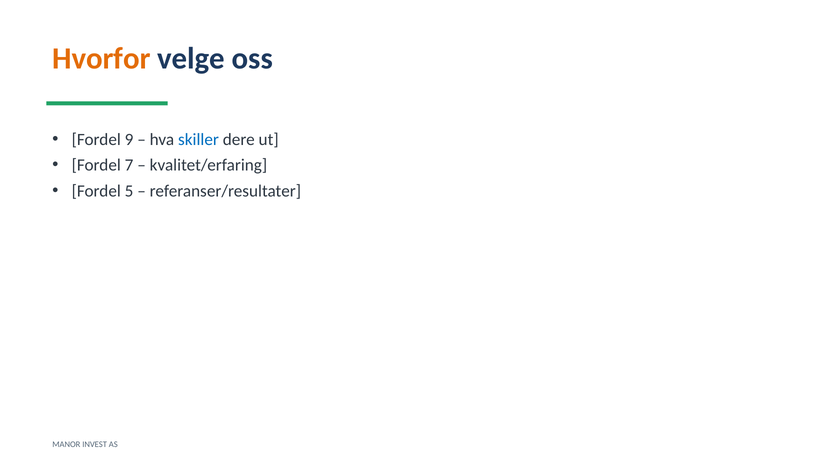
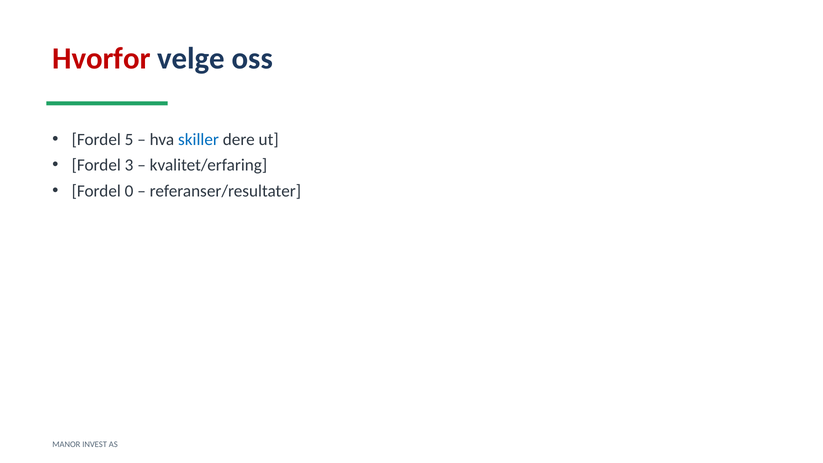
Hvorfor colour: orange -> red
9: 9 -> 5
7: 7 -> 3
5: 5 -> 0
